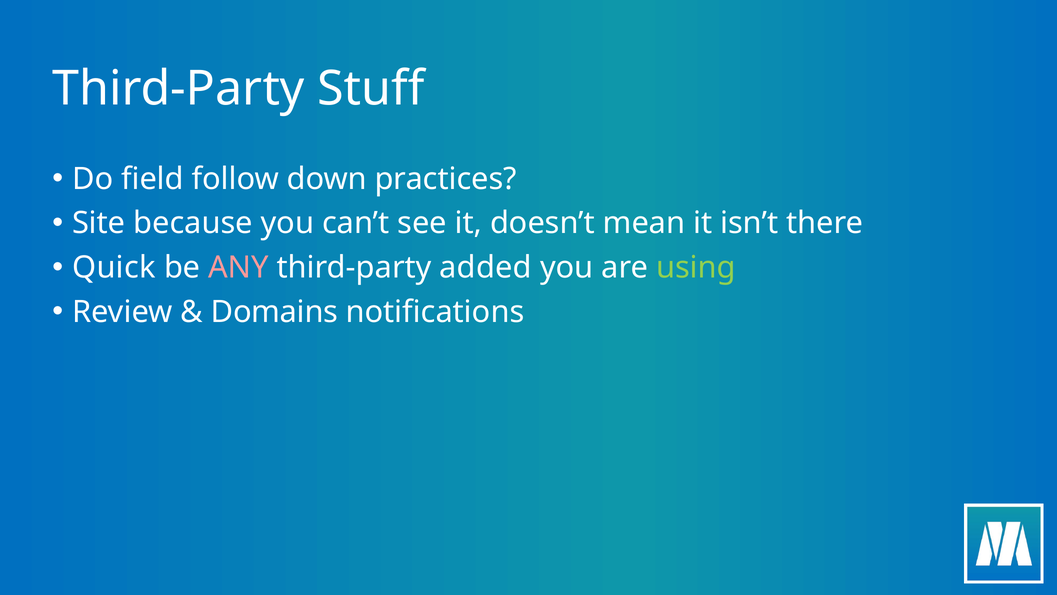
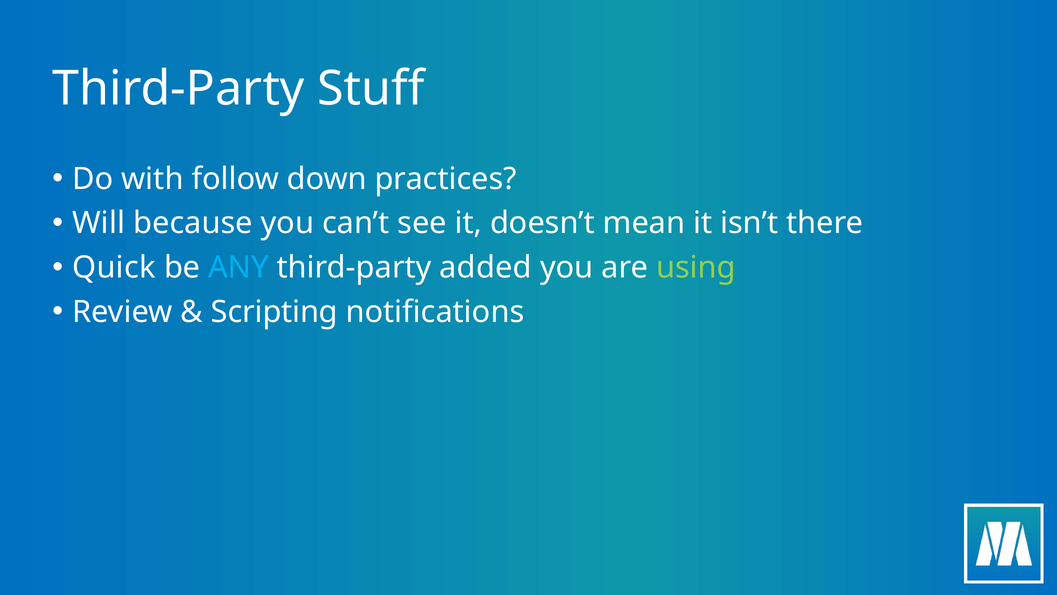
field: field -> with
Site: Site -> Will
ANY colour: pink -> light blue
Domains: Domains -> Scripting
